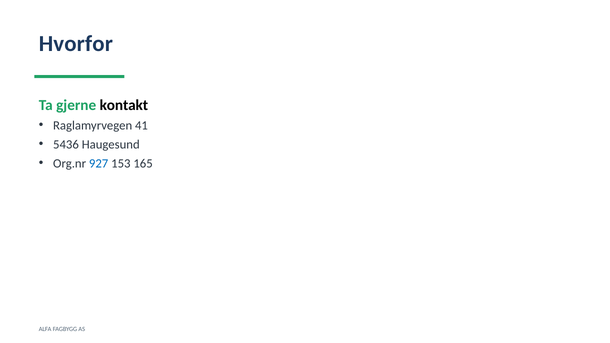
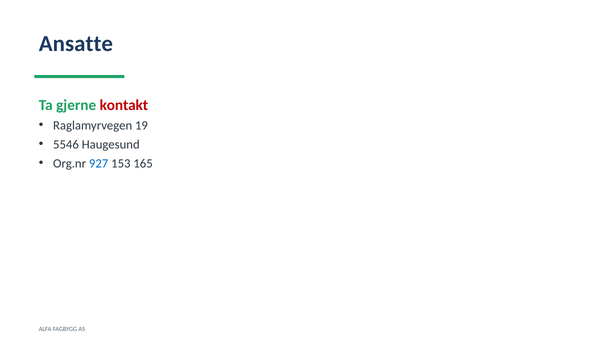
Hvorfor: Hvorfor -> Ansatte
kontakt colour: black -> red
41: 41 -> 19
5436: 5436 -> 5546
